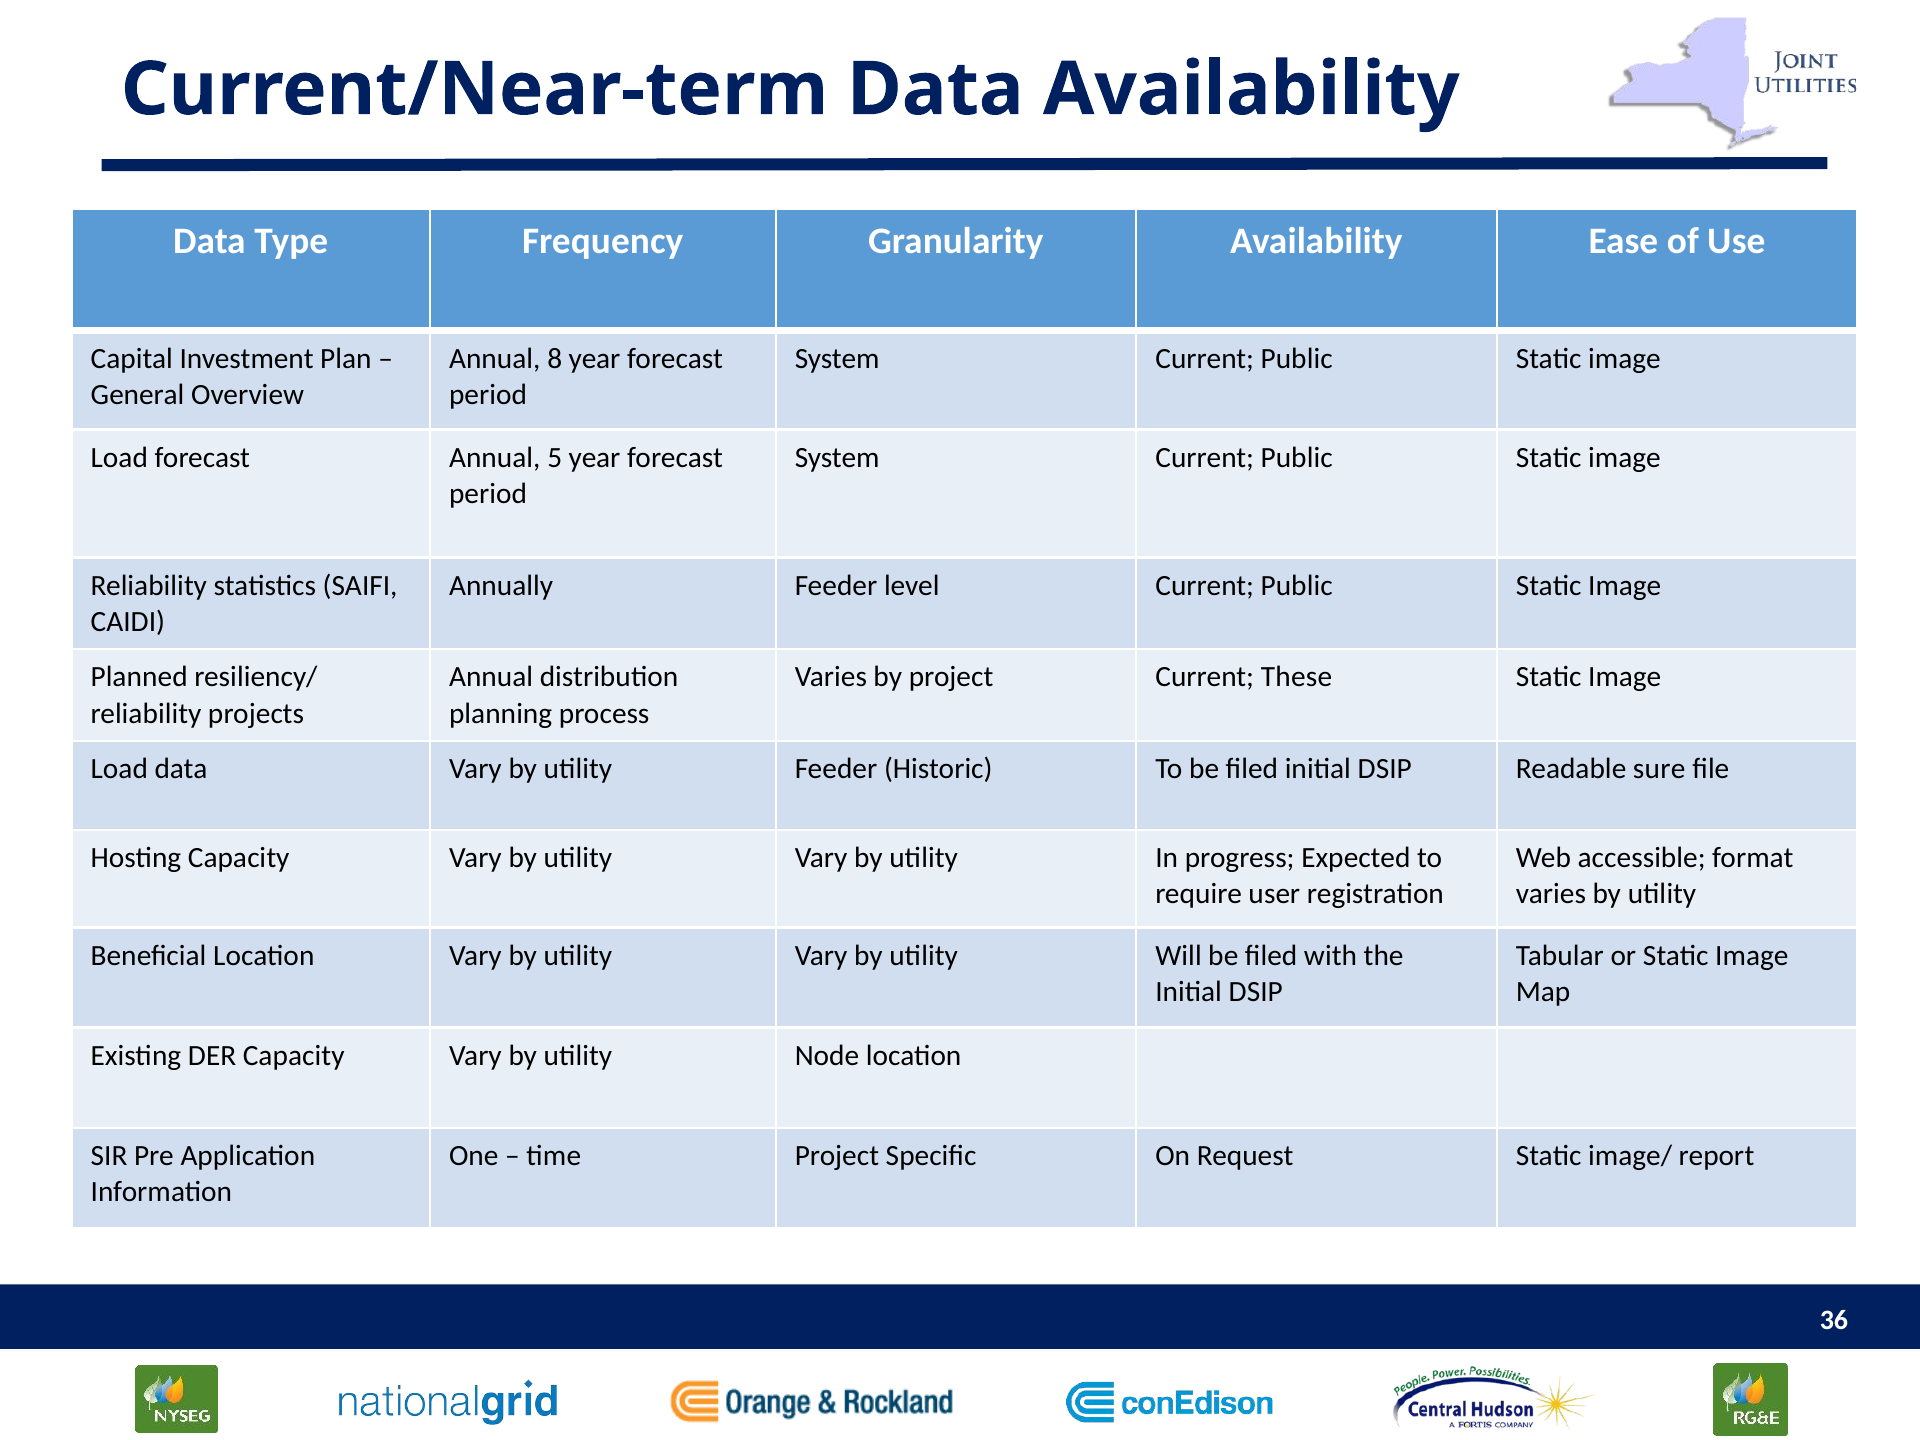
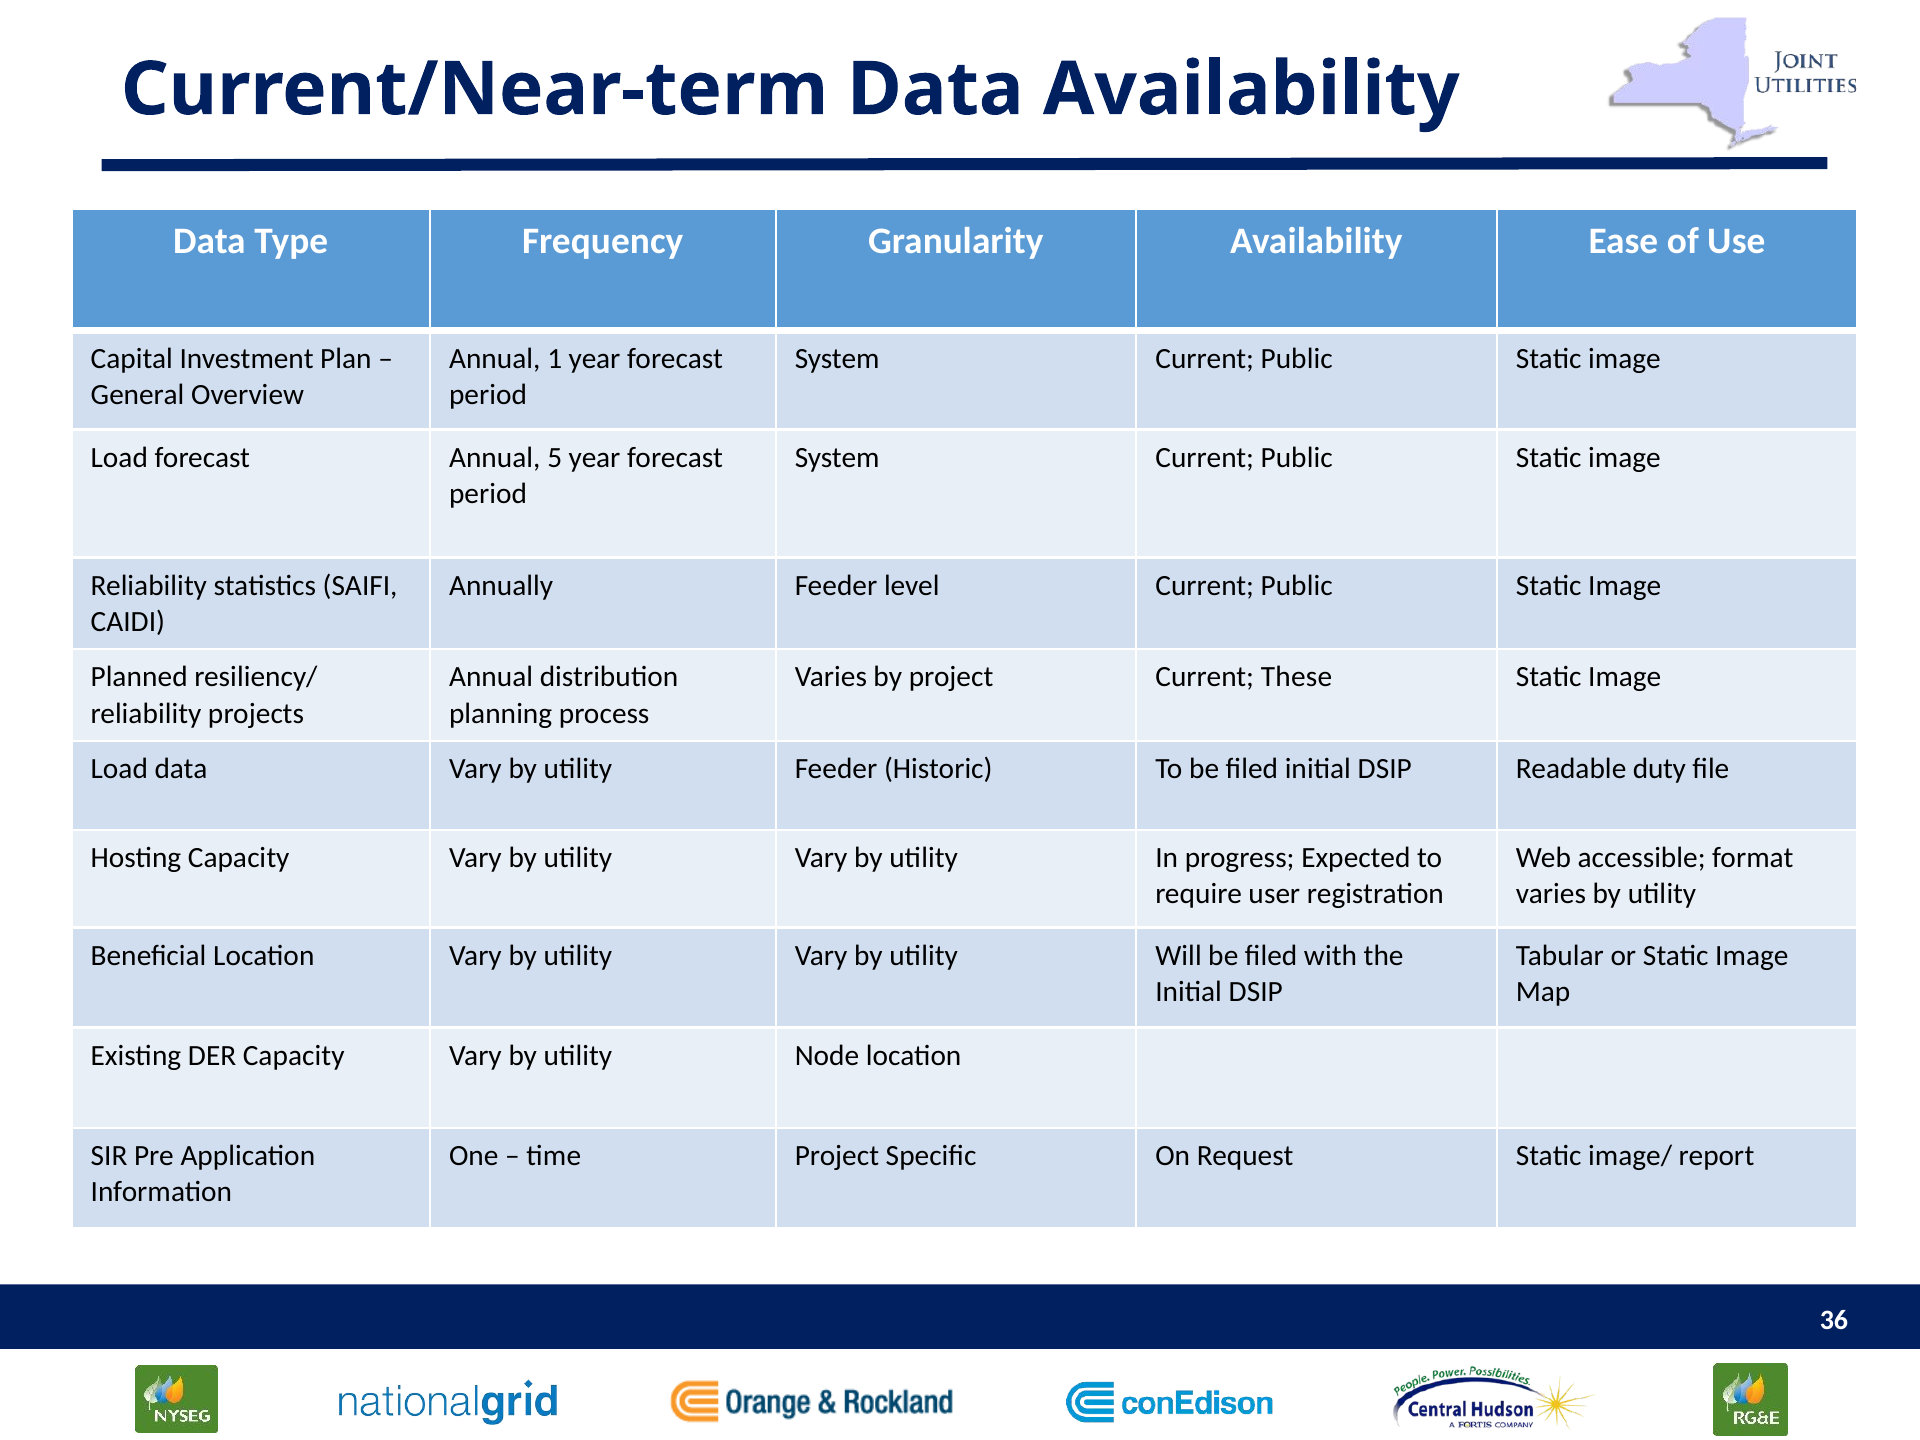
8: 8 -> 1
sure: sure -> duty
